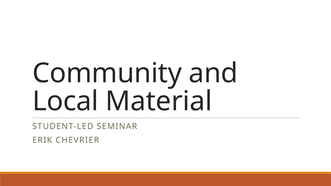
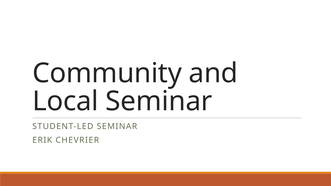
Local Material: Material -> Seminar
